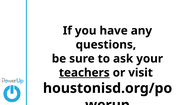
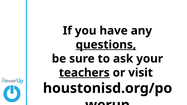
questions underline: none -> present
